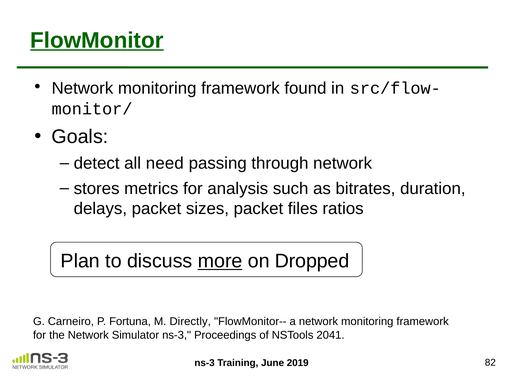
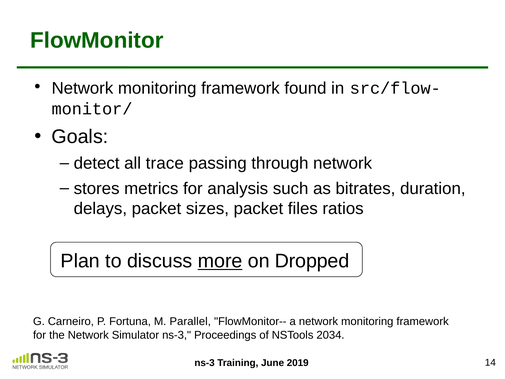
FlowMonitor underline: present -> none
need: need -> trace
Directly: Directly -> Parallel
2041: 2041 -> 2034
82: 82 -> 14
